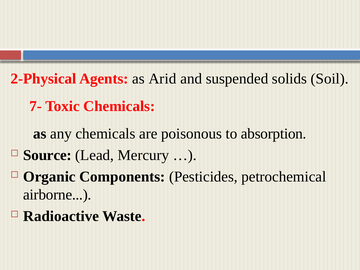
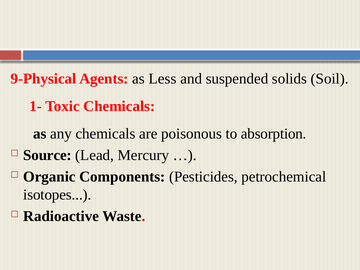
2-Physical: 2-Physical -> 9-Physical
Arid: Arid -> Less
7-: 7- -> 1-
airborne: airborne -> isotopes
